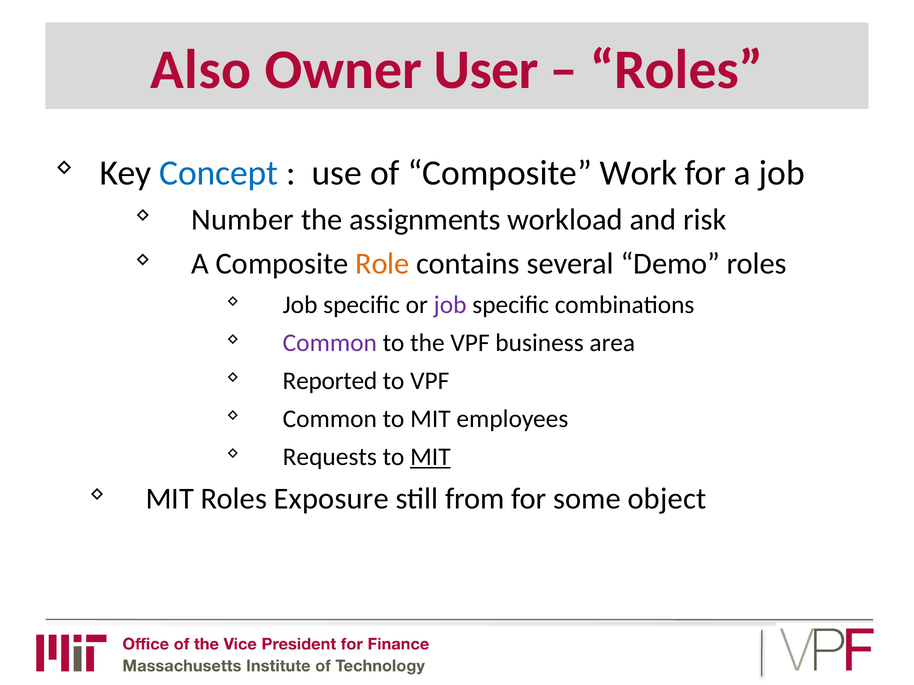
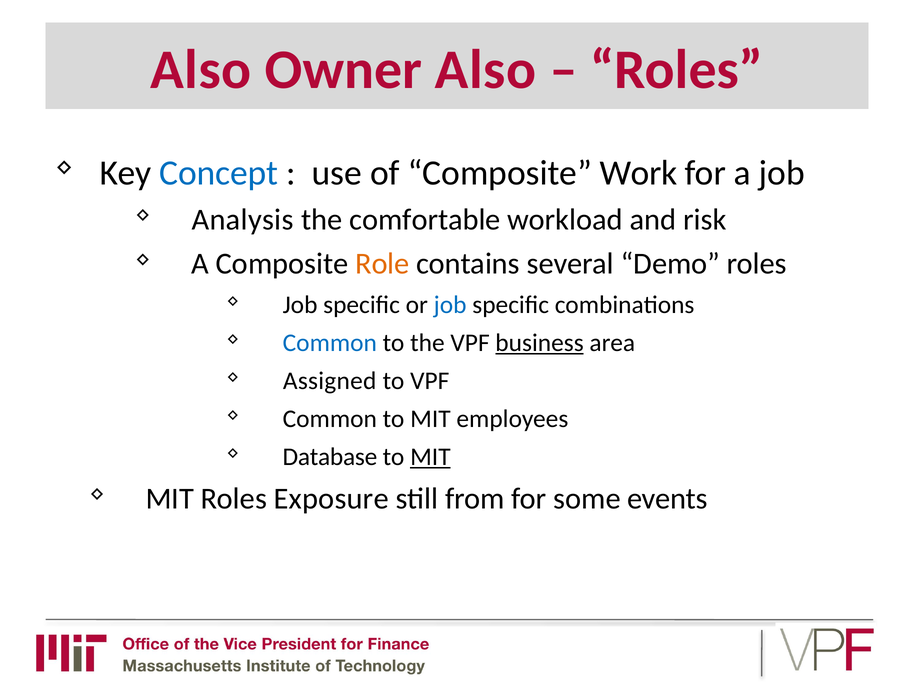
Owner User: User -> Also
Number: Number -> Analysis
assignments: assignments -> comfortable
job at (450, 305) colour: purple -> blue
Common at (330, 343) colour: purple -> blue
business underline: none -> present
Reported: Reported -> Assigned
Requests: Requests -> Database
object: object -> events
